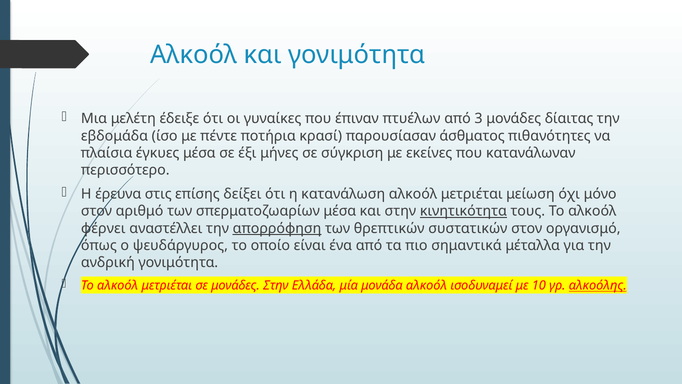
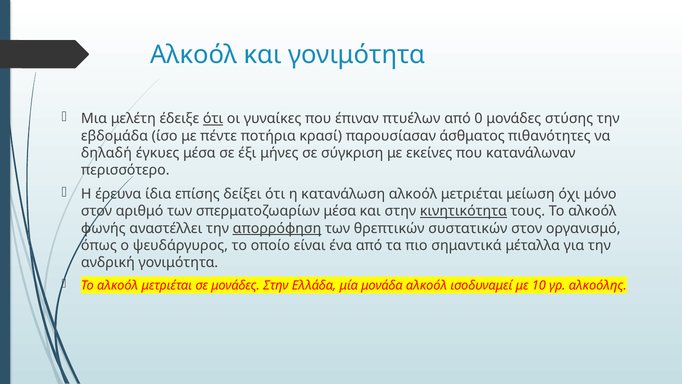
ότι at (213, 119) underline: none -> present
3: 3 -> 0
δίαιτας: δίαιτας -> στύσης
πλαίσια: πλαίσια -> δηλαδή
στις: στις -> ίδια
φέρνει: φέρνει -> φωνής
αλκοόλης underline: present -> none
